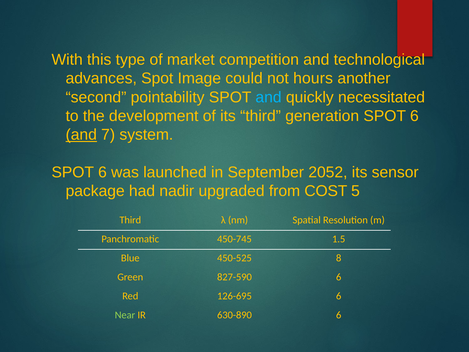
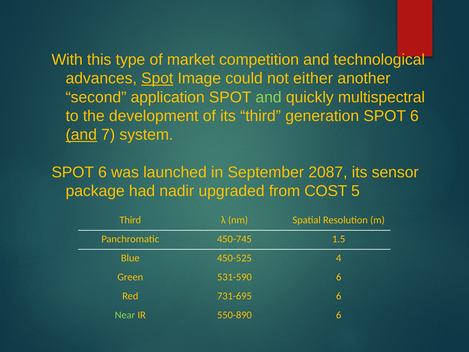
Spot at (157, 78) underline: none -> present
hours: hours -> either
pointability: pointability -> application
and at (269, 97) colour: light blue -> light green
necessitated: necessitated -> multispectral
2052: 2052 -> 2087
8: 8 -> 4
827-590: 827-590 -> 531-590
126-695: 126-695 -> 731-695
630-890: 630-890 -> 550-890
